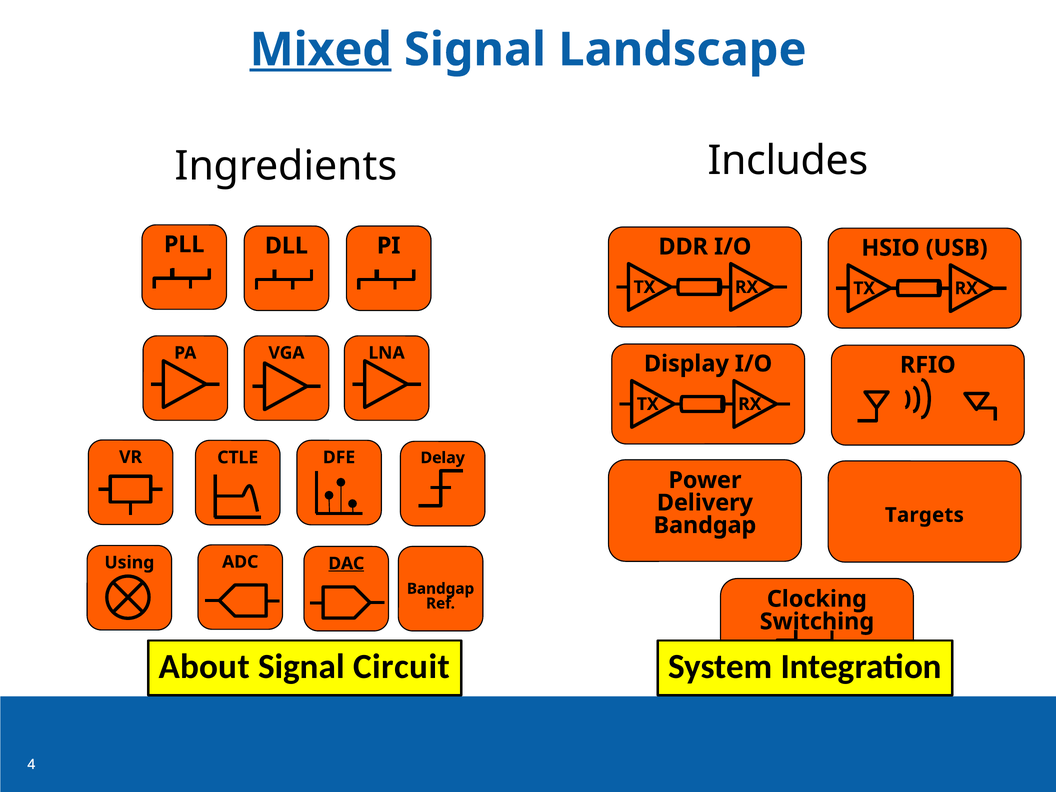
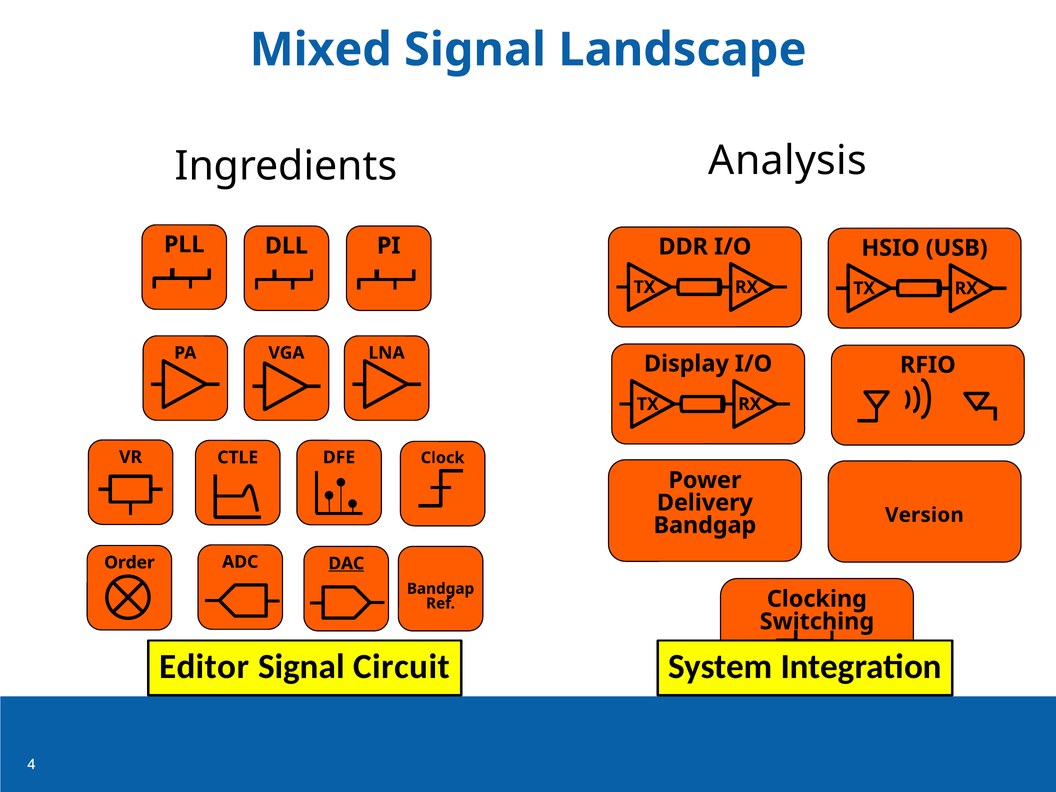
Mixed underline: present -> none
Includes: Includes -> Analysis
Delay: Delay -> Clock
Targets: Targets -> Version
Using: Using -> Order
About: About -> Editor
